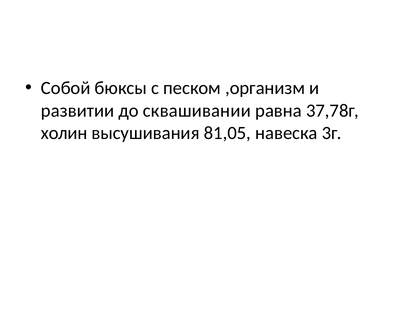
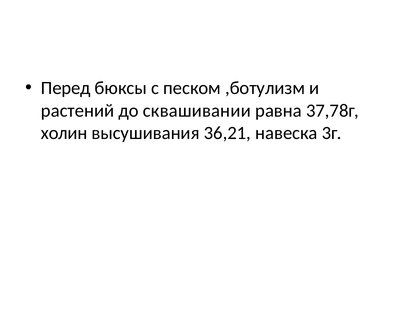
Собой: Собой -> Перед
,организм: ,организм -> ,ботулизм
развитии: развитии -> растений
81,05: 81,05 -> 36,21
